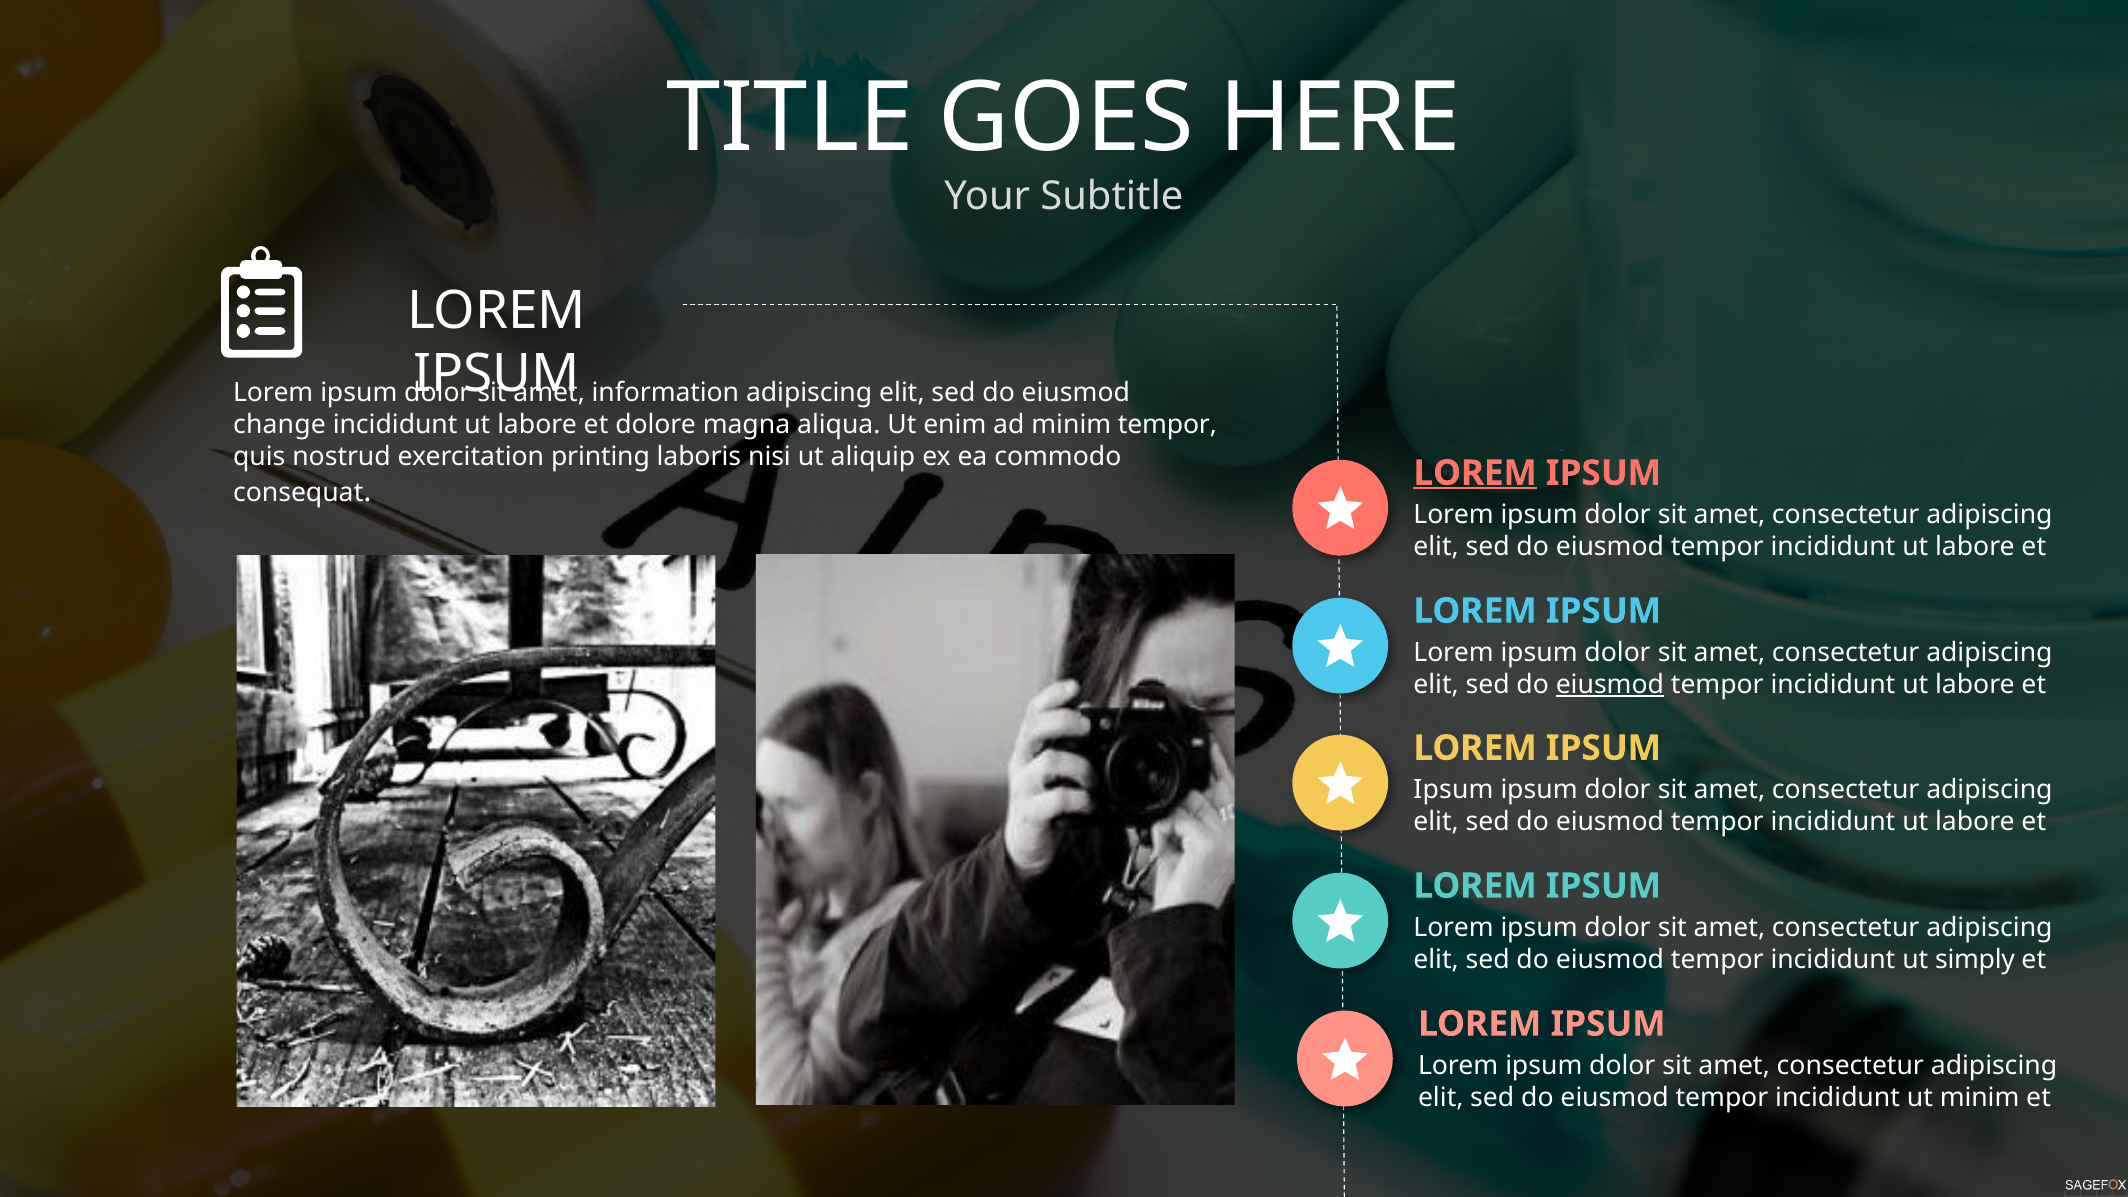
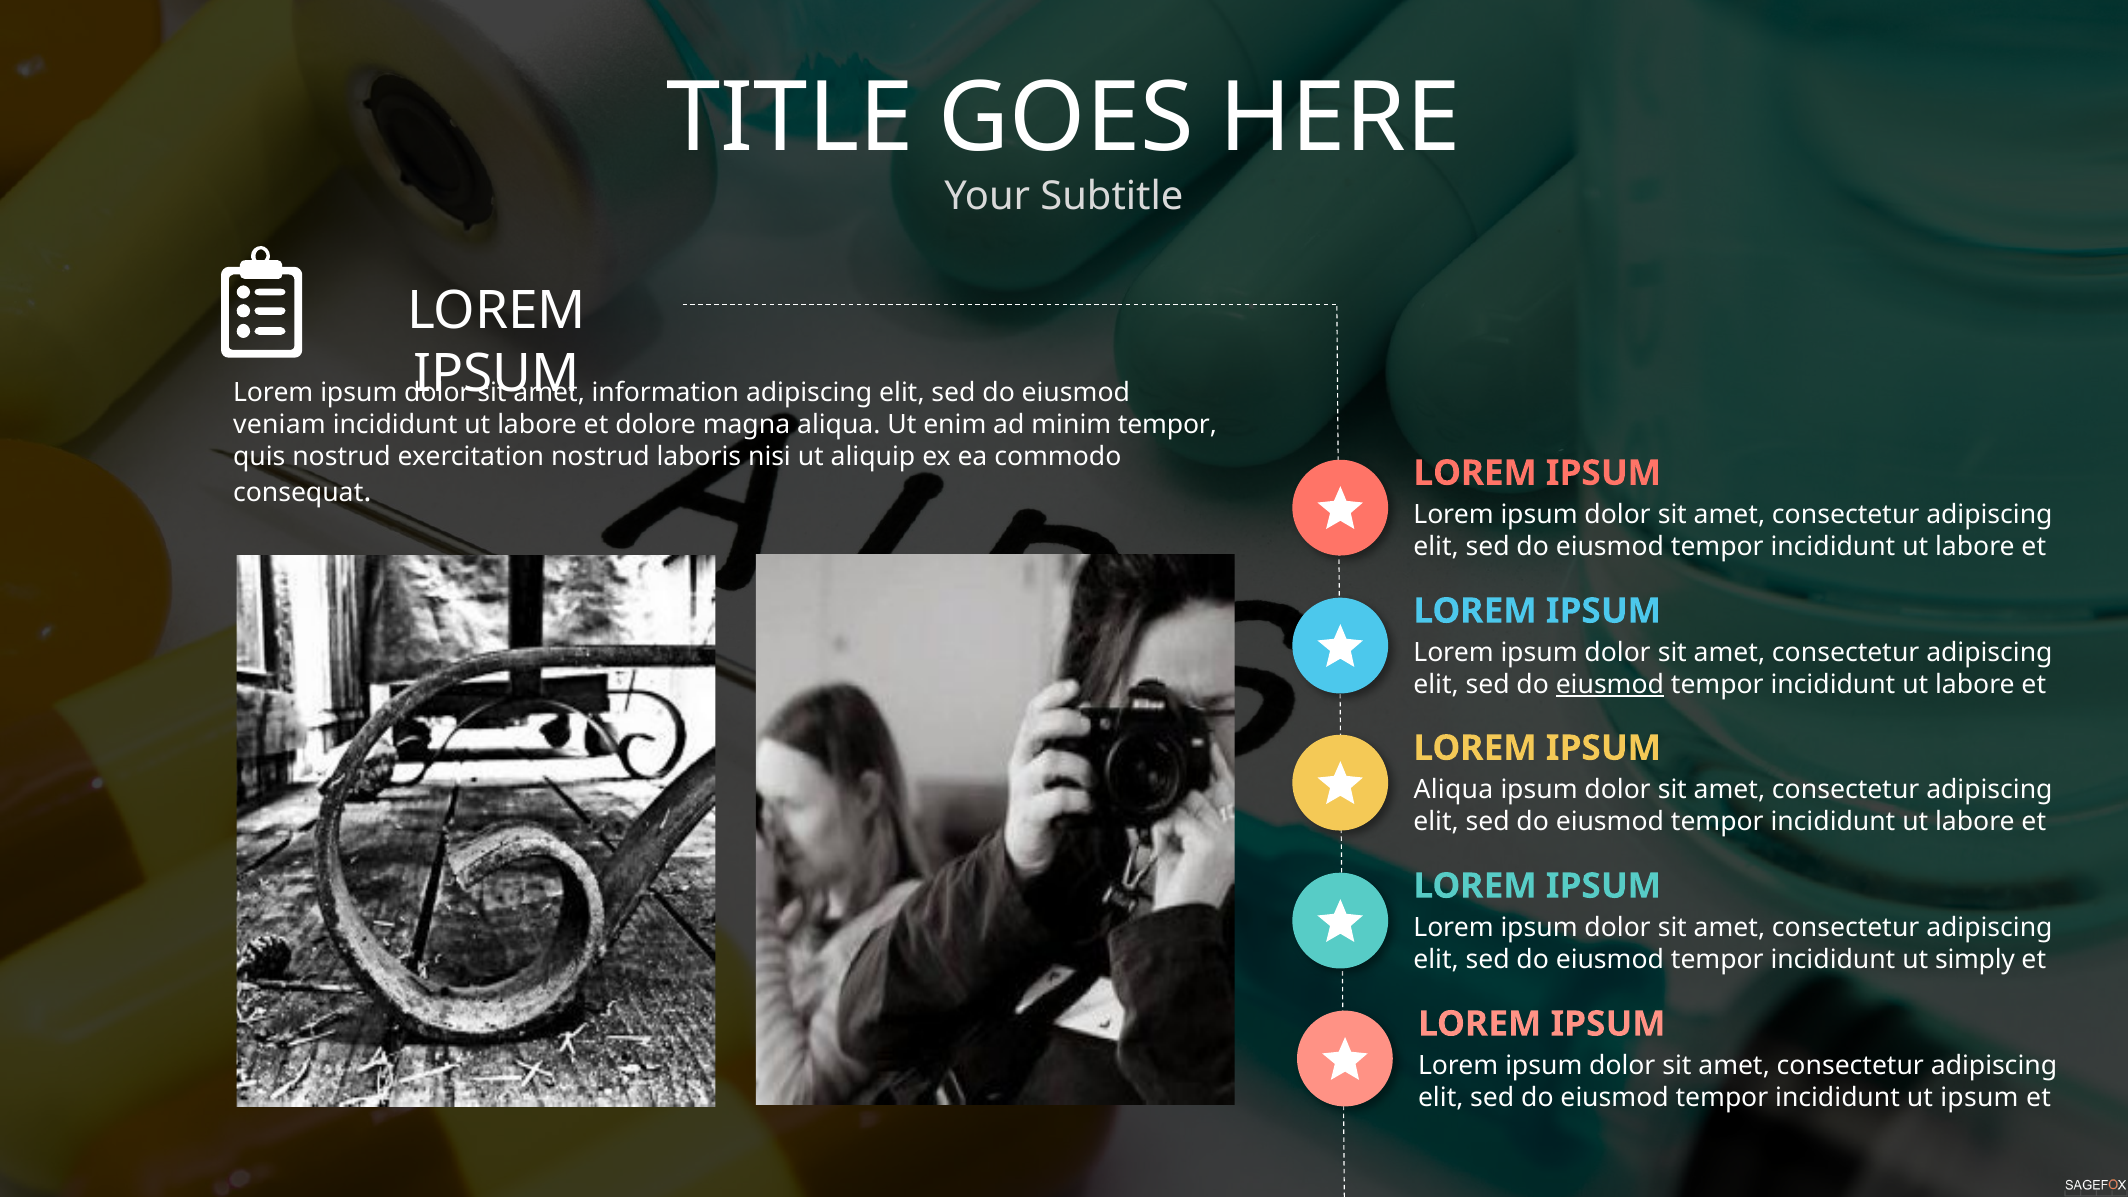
change: change -> veniam
exercitation printing: printing -> nostrud
LOREM at (1475, 473) underline: present -> none
Ipsum at (1453, 790): Ipsum -> Aliqua
ut minim: minim -> ipsum
